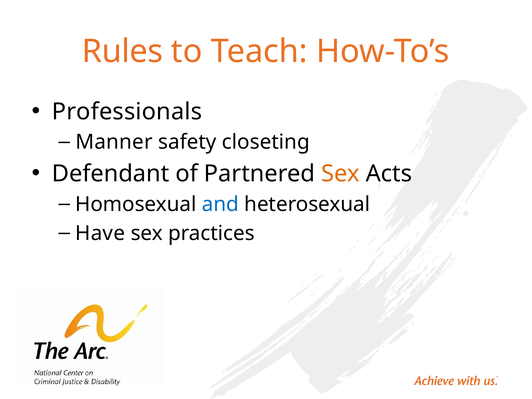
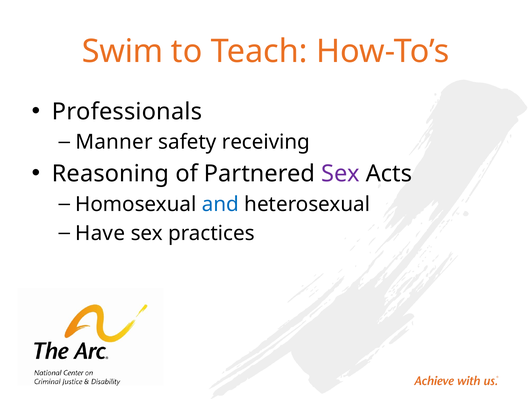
Rules: Rules -> Swim
closeting: closeting -> receiving
Defendant: Defendant -> Reasoning
Sex at (340, 174) colour: orange -> purple
